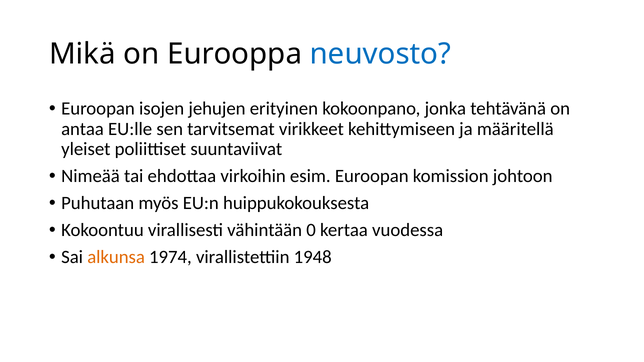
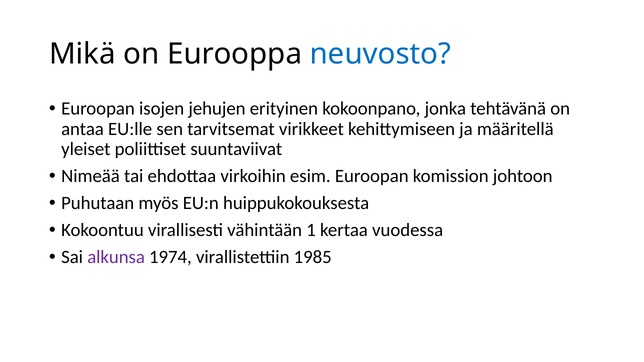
0: 0 -> 1
alkunsa colour: orange -> purple
1948: 1948 -> 1985
